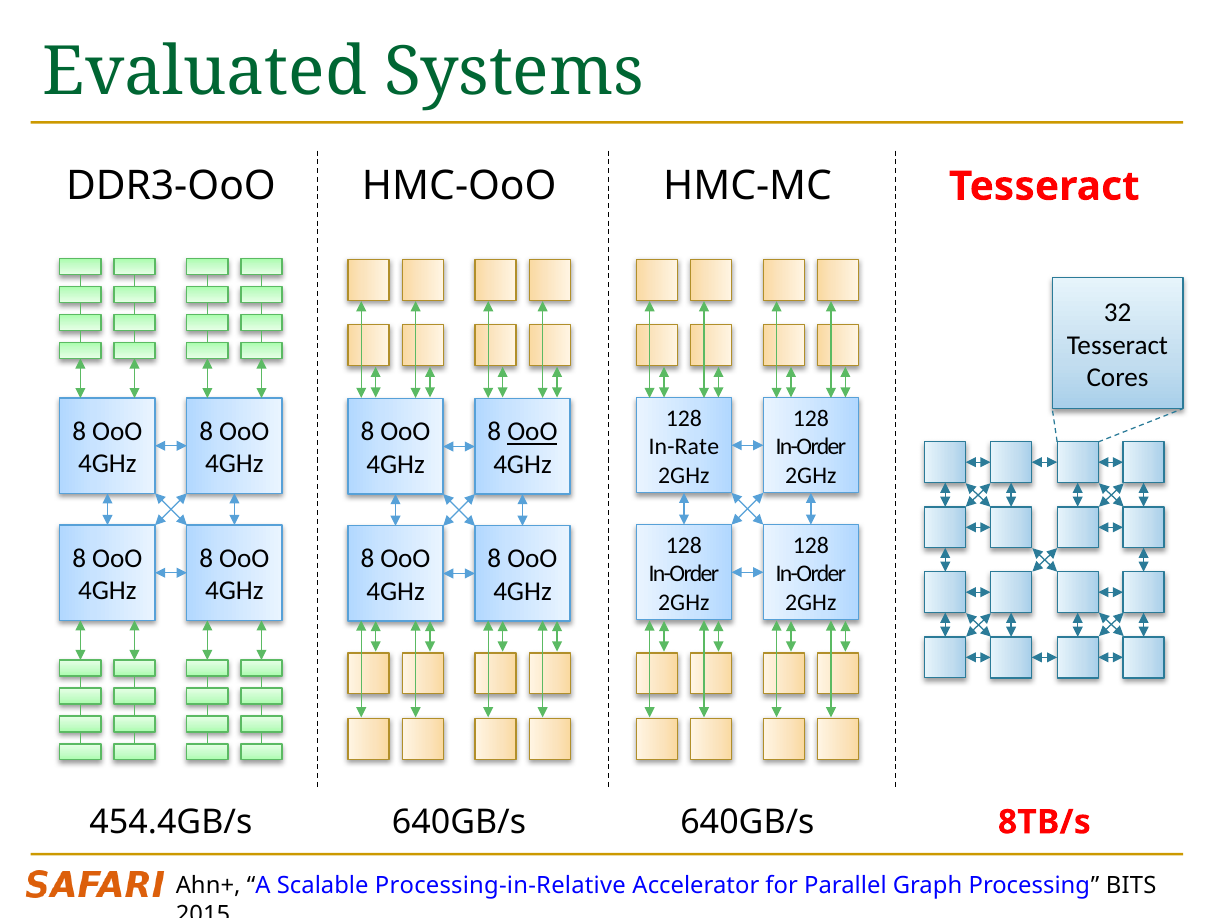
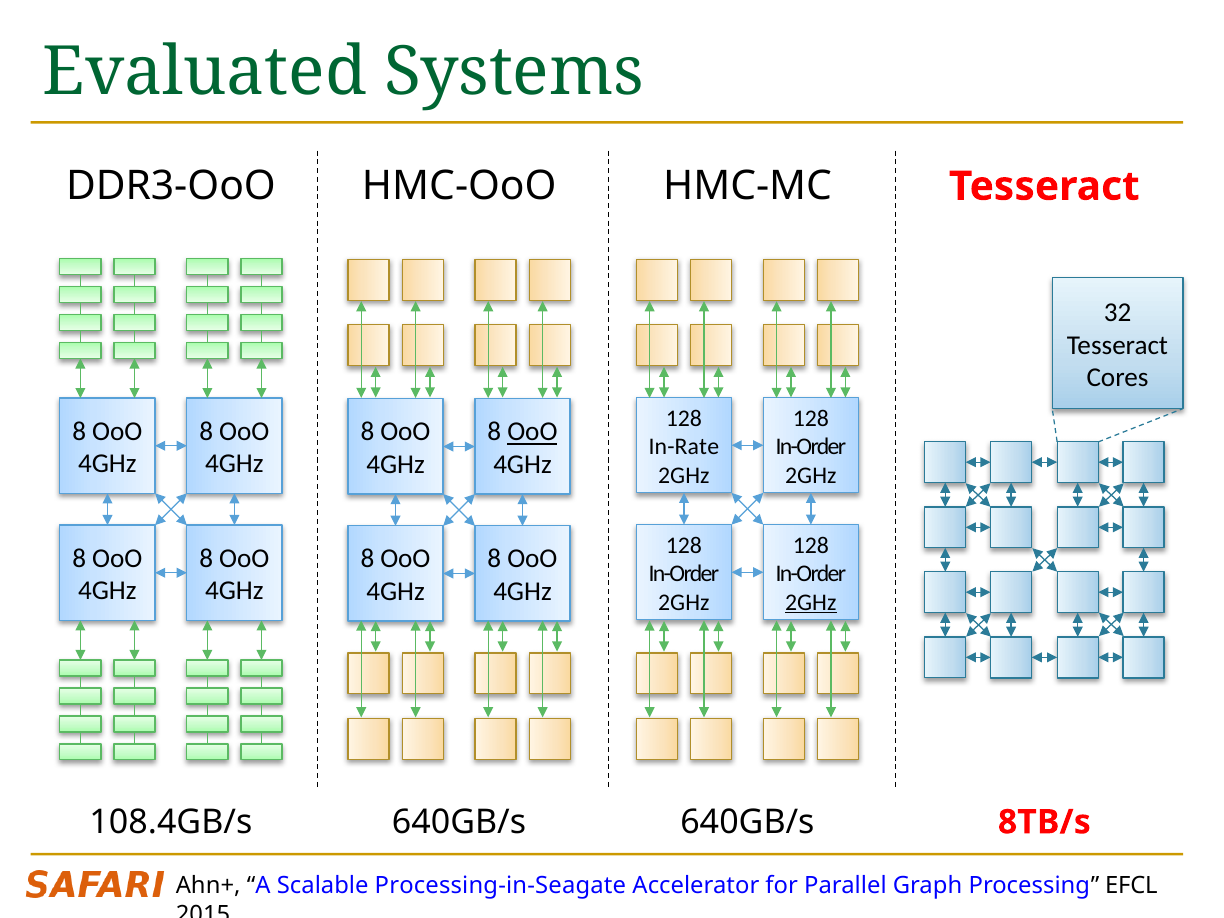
2GHz at (811, 602) underline: none -> present
454.4GB/s: 454.4GB/s -> 108.4GB/s
Processing-in-Relative: Processing-in-Relative -> Processing-in-Seagate
BITS: BITS -> EFCL
